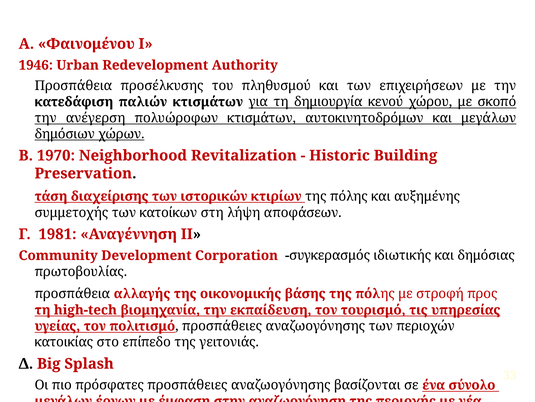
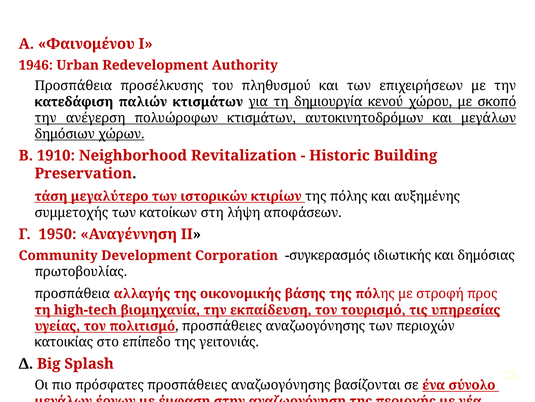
1970: 1970 -> 1910
διαχείρισης: διαχείρισης -> μεγαλύτερο
1981: 1981 -> 1950
